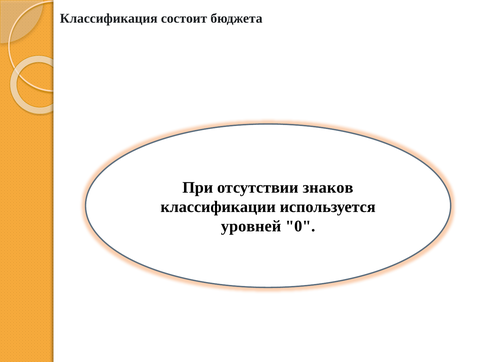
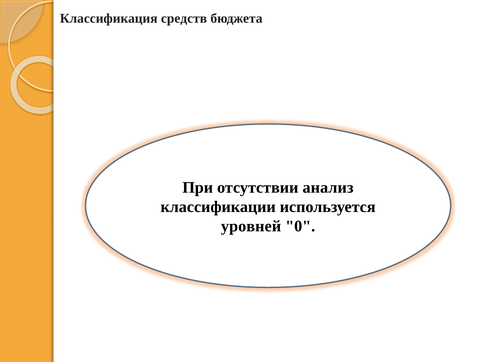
состоит: состоит -> средств
знаков: знаков -> анализ
